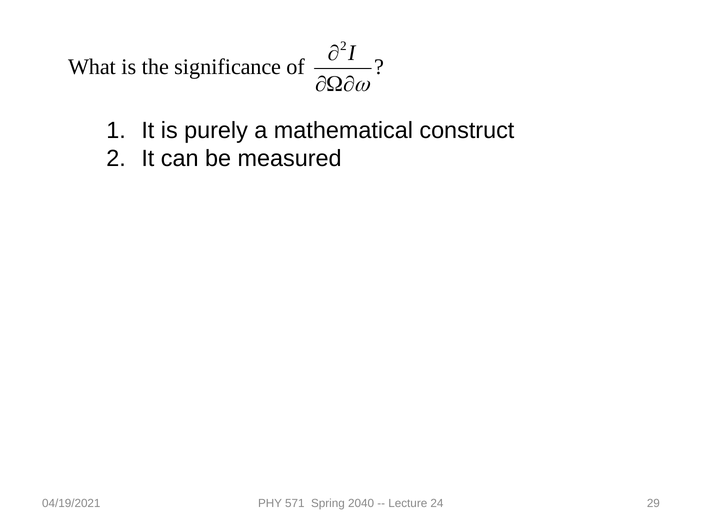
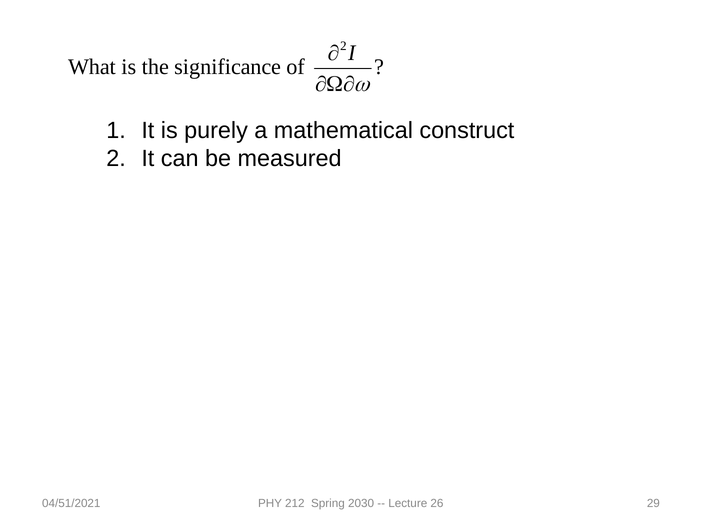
04/19/2021: 04/19/2021 -> 04/51/2021
571: 571 -> 212
2040: 2040 -> 2030
24: 24 -> 26
